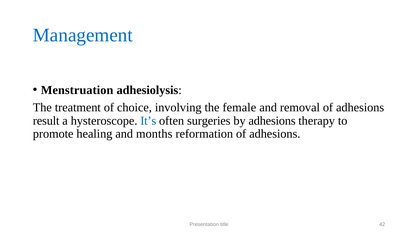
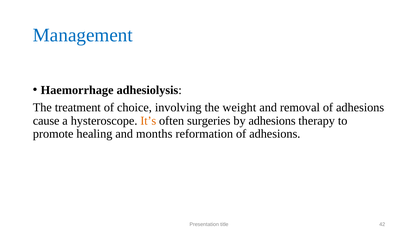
Menstruation: Menstruation -> Haemorrhage
female: female -> weight
result: result -> cause
It’s colour: blue -> orange
